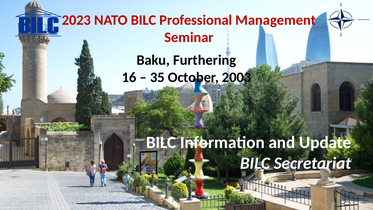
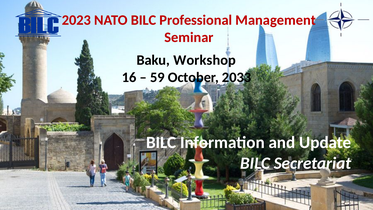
Furthering: Furthering -> Workshop
35: 35 -> 59
2003: 2003 -> 2033
